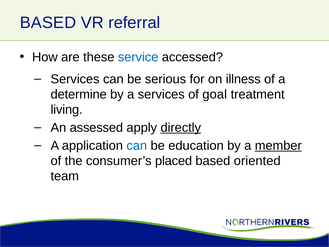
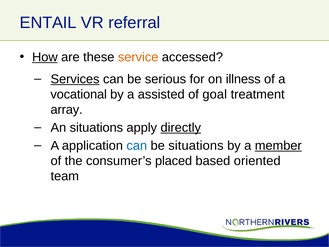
BASED at (48, 23): BASED -> ENTAIL
How underline: none -> present
service colour: blue -> orange
Services at (75, 79) underline: none -> present
determine: determine -> vocational
a services: services -> assisted
living: living -> array
An assessed: assessed -> situations
be education: education -> situations
